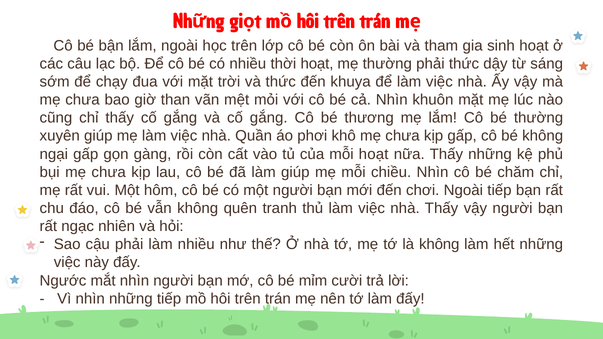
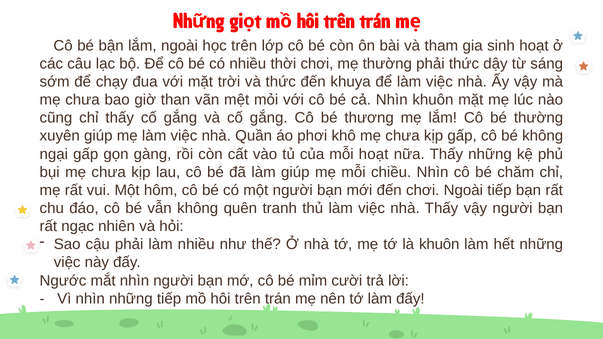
thời hoạt: hoạt -> chơi
là không: không -> khuôn
